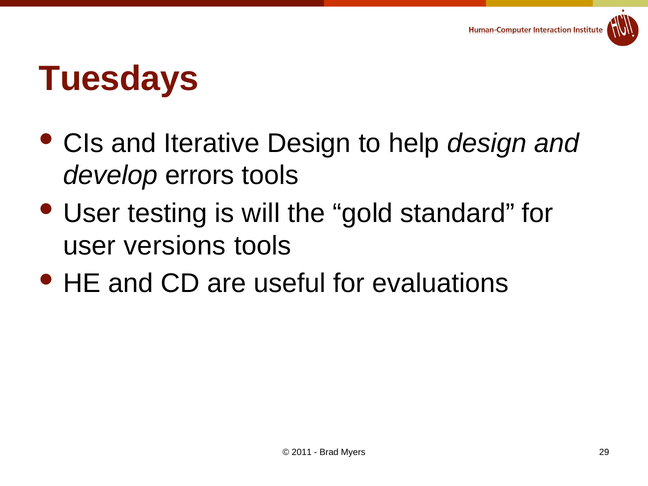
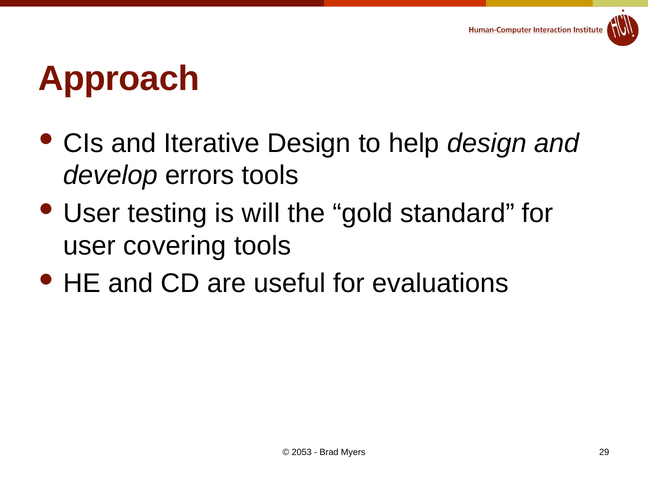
Tuesdays: Tuesdays -> Approach
versions: versions -> covering
2011: 2011 -> 2053
